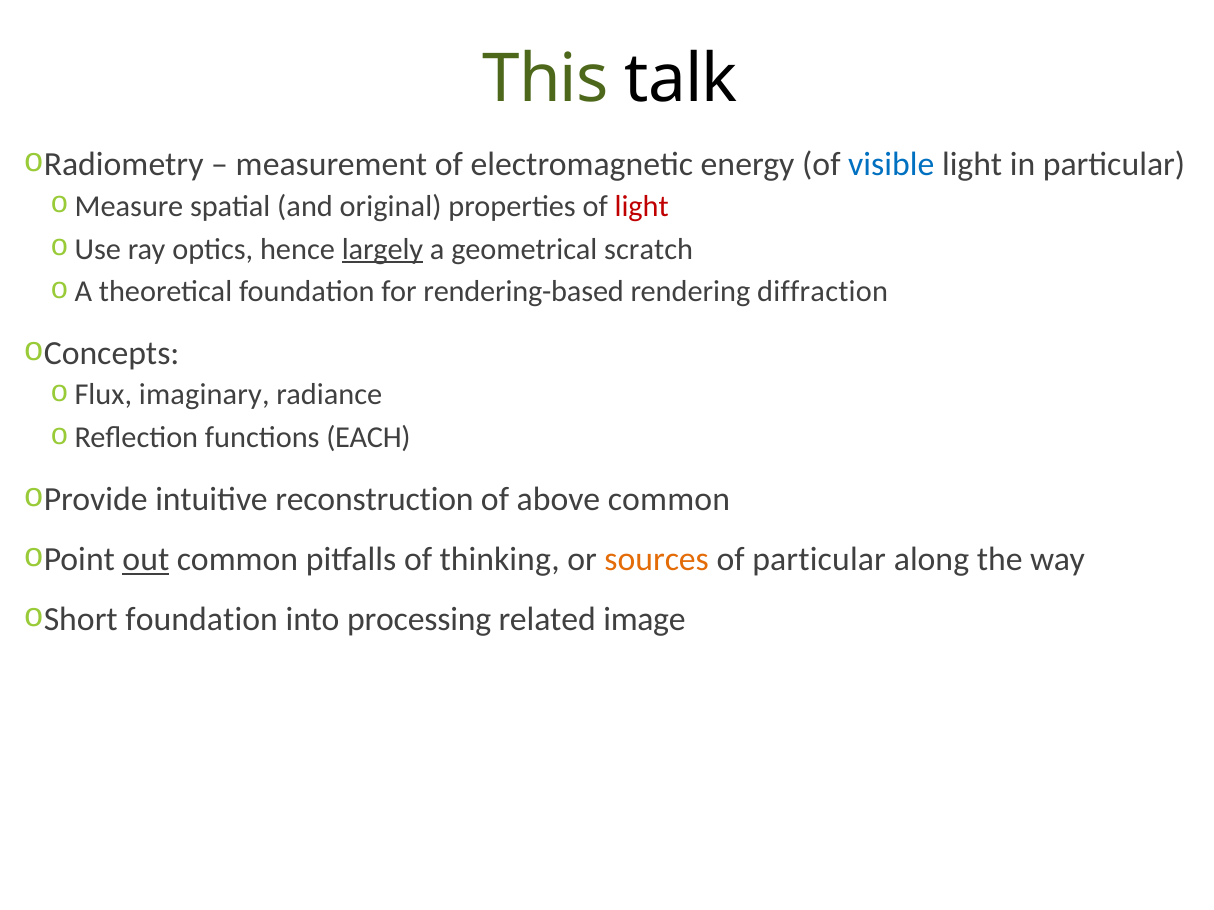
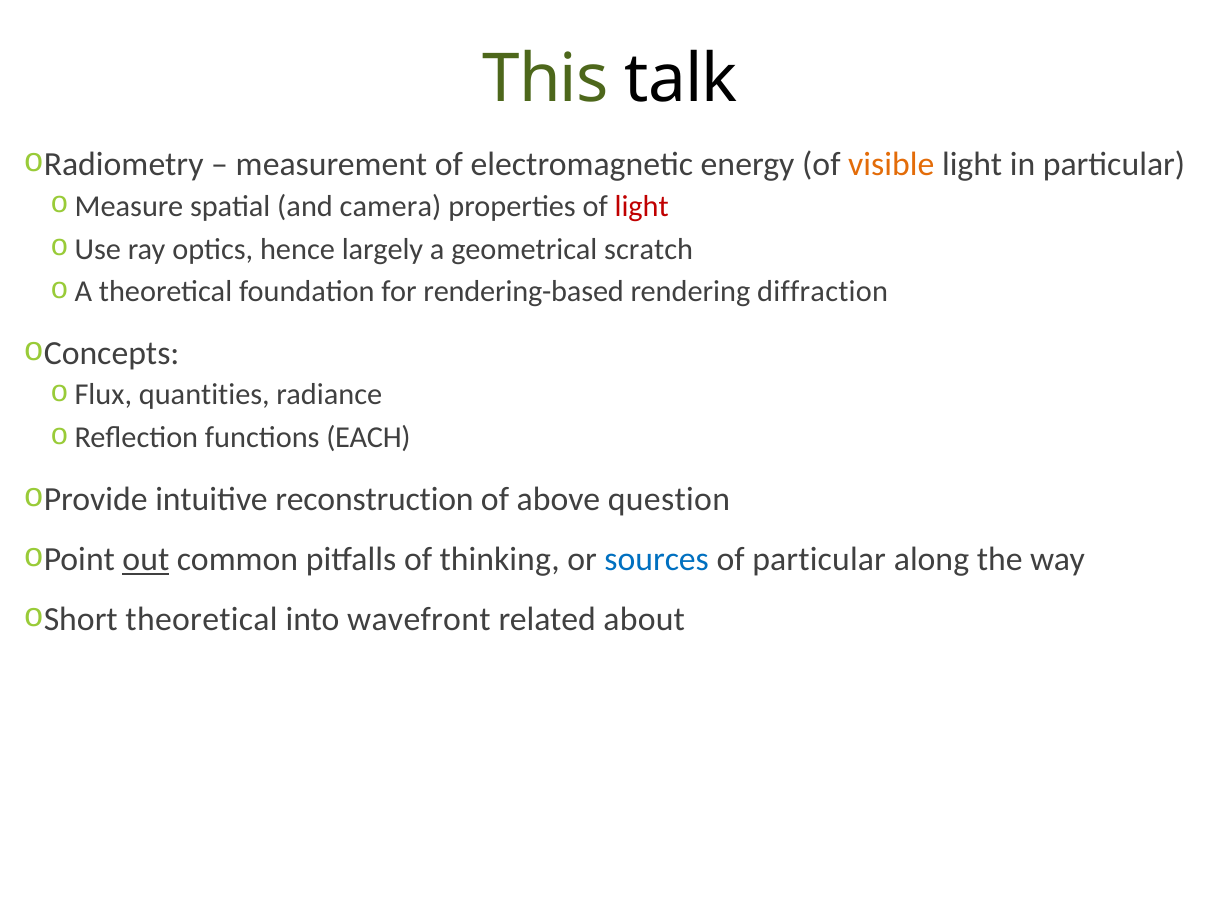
visible colour: blue -> orange
original: original -> camera
largely underline: present -> none
imaginary: imaginary -> quantities
above common: common -> question
sources colour: orange -> blue
foundation at (202, 620): foundation -> theoretical
processing: processing -> wavefront
image: image -> about
